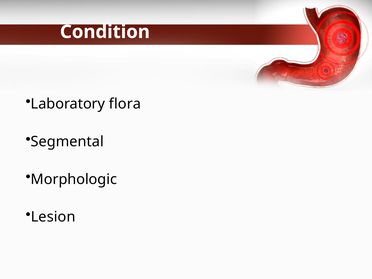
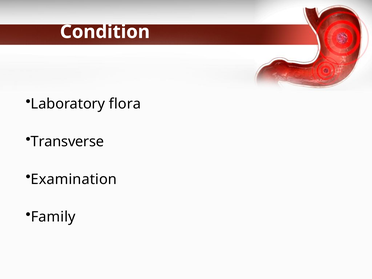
Segmental: Segmental -> Transverse
Morphologic: Morphologic -> Examination
Lesion: Lesion -> Family
